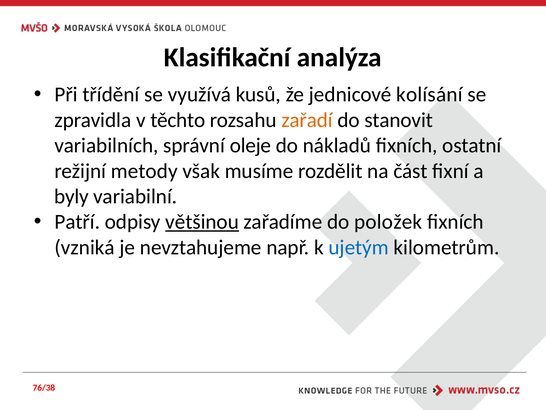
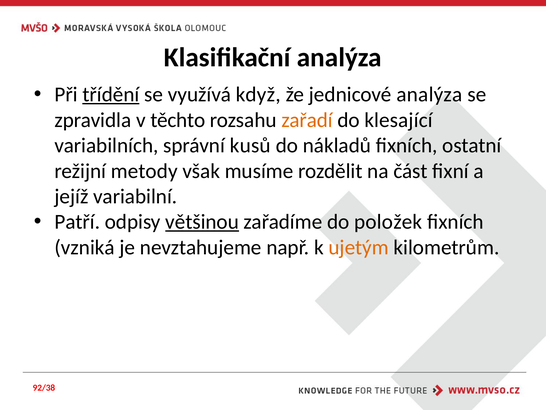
třídění underline: none -> present
kusů: kusů -> když
jednicové kolísání: kolísání -> analýza
stanovit: stanovit -> klesající
oleje: oleje -> kusů
byly: byly -> jejíž
ujetým colour: blue -> orange
76/38: 76/38 -> 92/38
